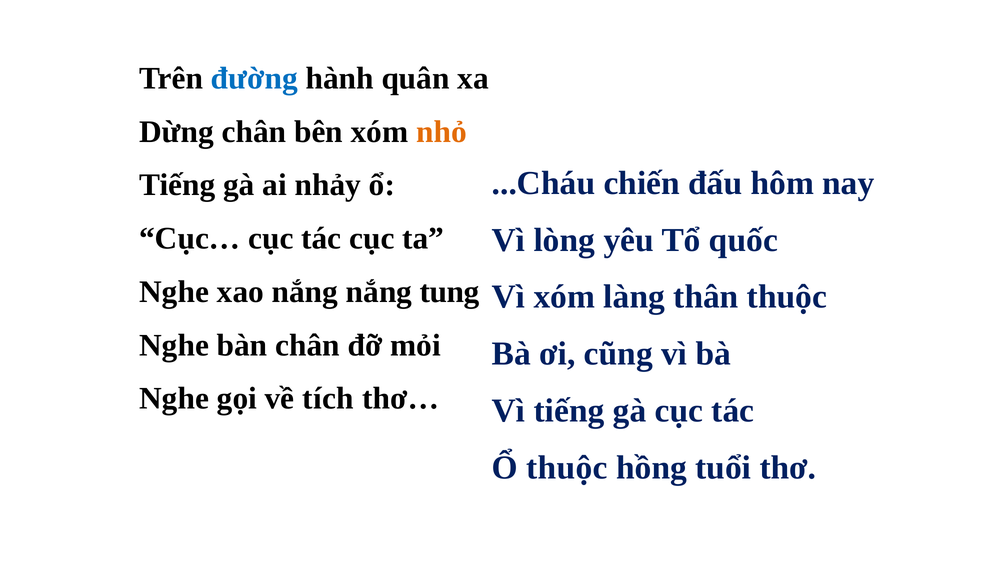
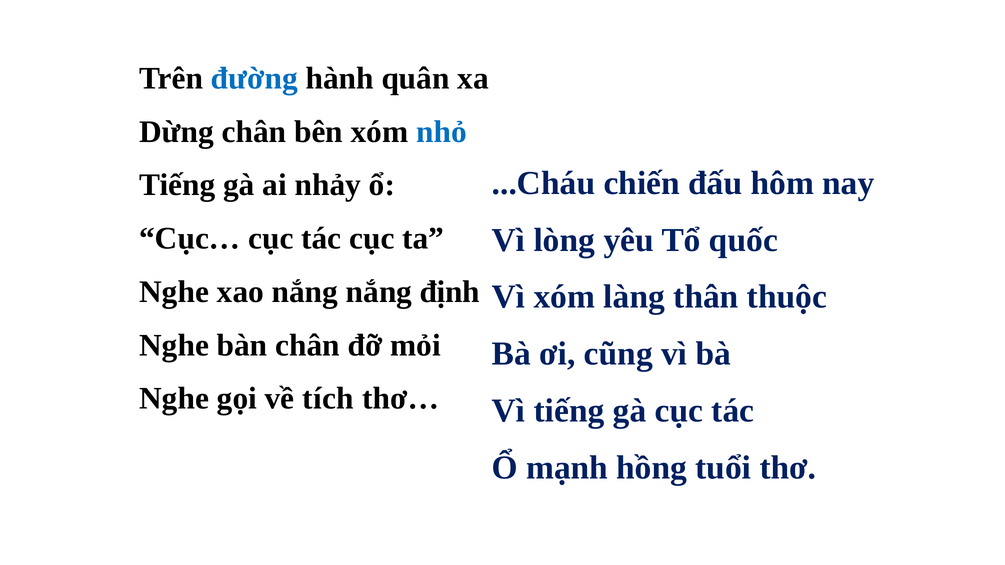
nhỏ colour: orange -> blue
tung: tung -> định
Ổ thuộc: thuộc -> mạnh
